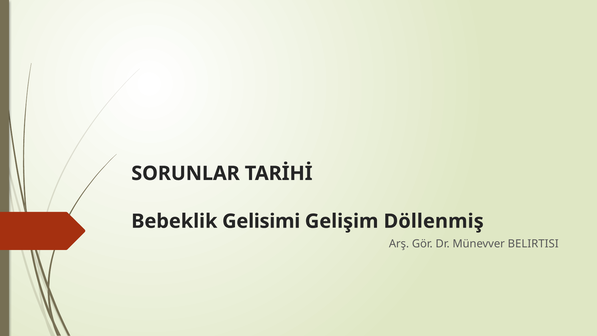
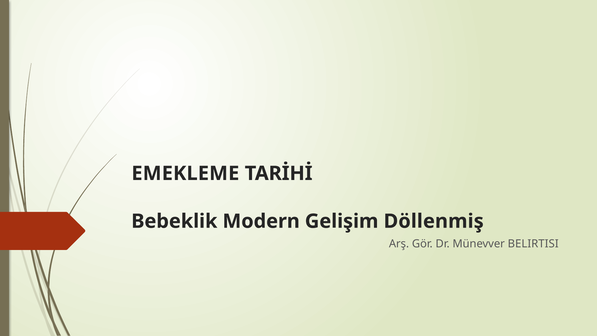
SORUNLAR: SORUNLAR -> EMEKLEME
Gelisimi: Gelisimi -> Modern
